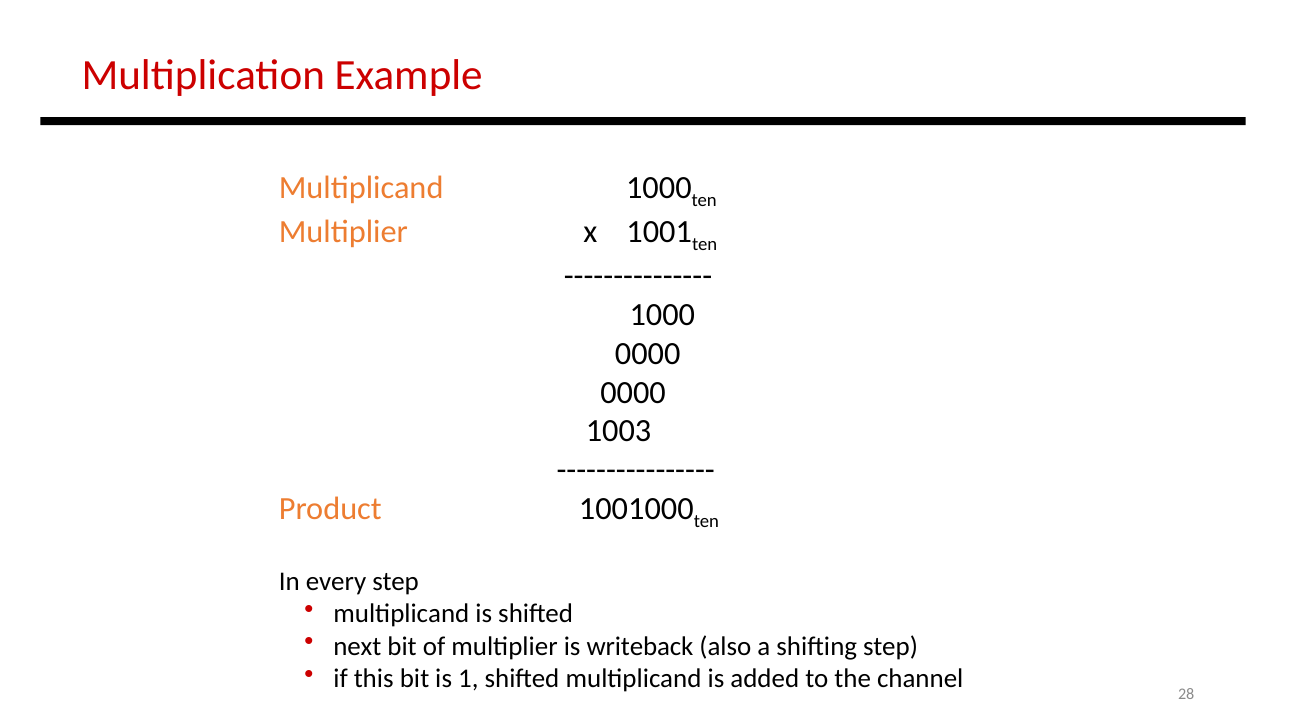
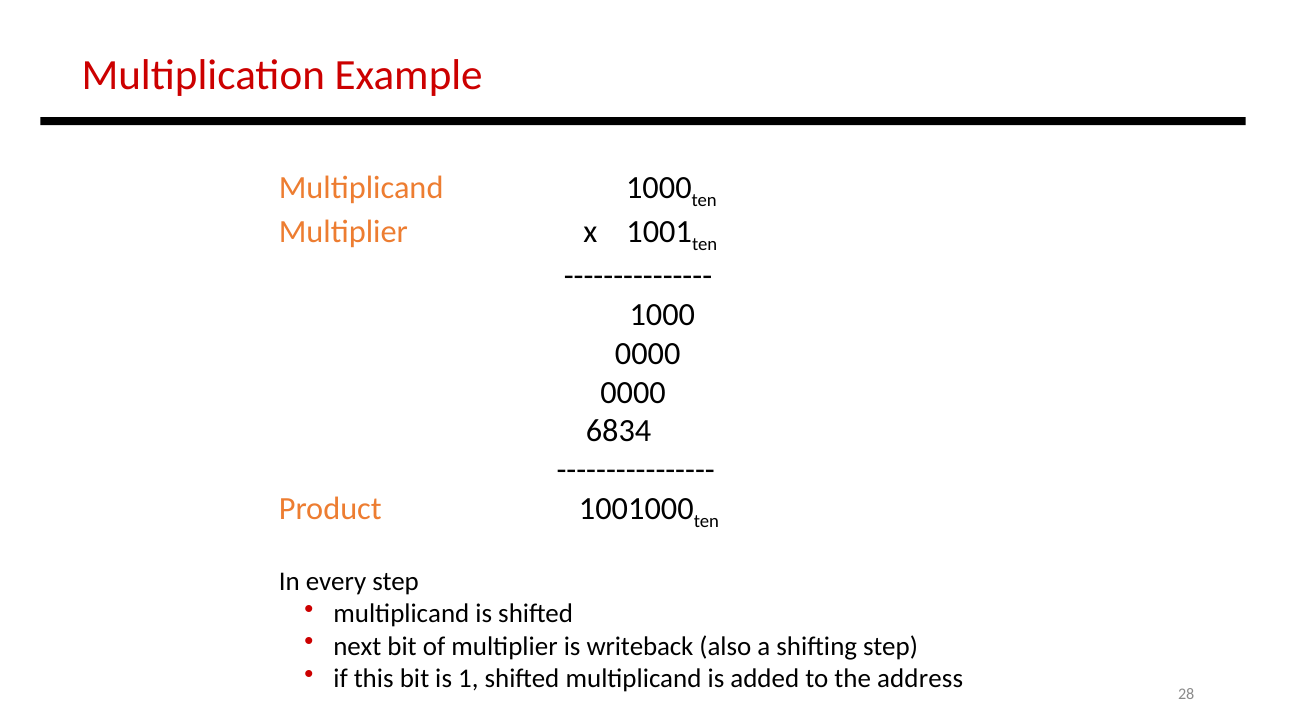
1003: 1003 -> 6834
channel: channel -> address
